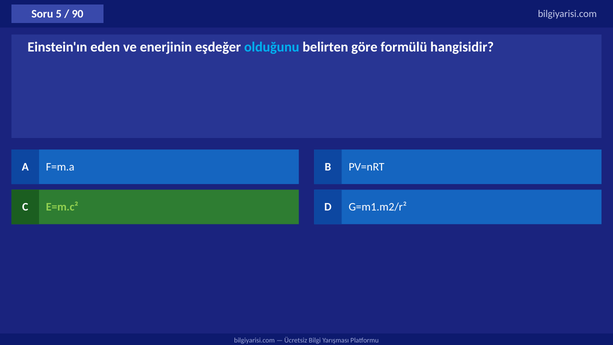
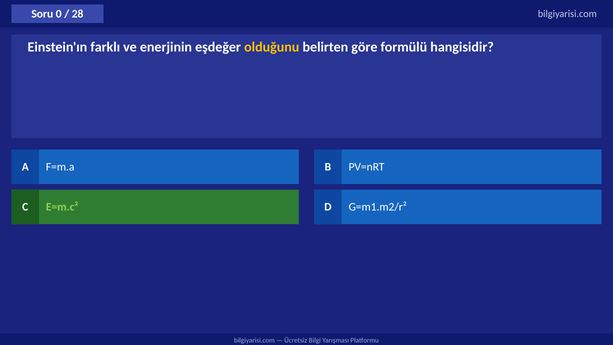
5: 5 -> 0
90: 90 -> 28
eden: eden -> farklı
olduğunu colour: light blue -> yellow
